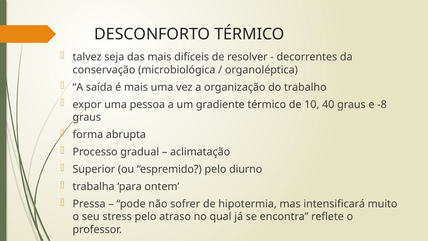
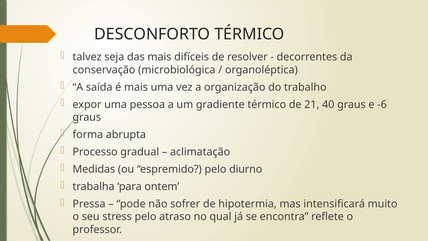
10: 10 -> 21
-8: -8 -> -6
Superior: Superior -> Medidas
